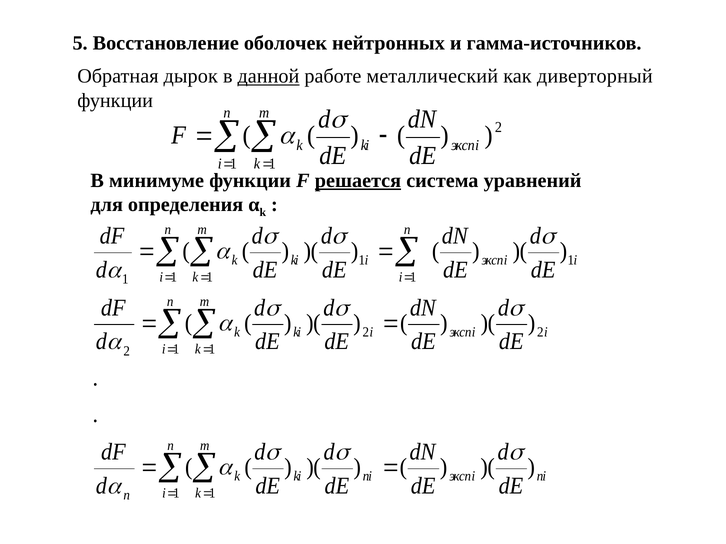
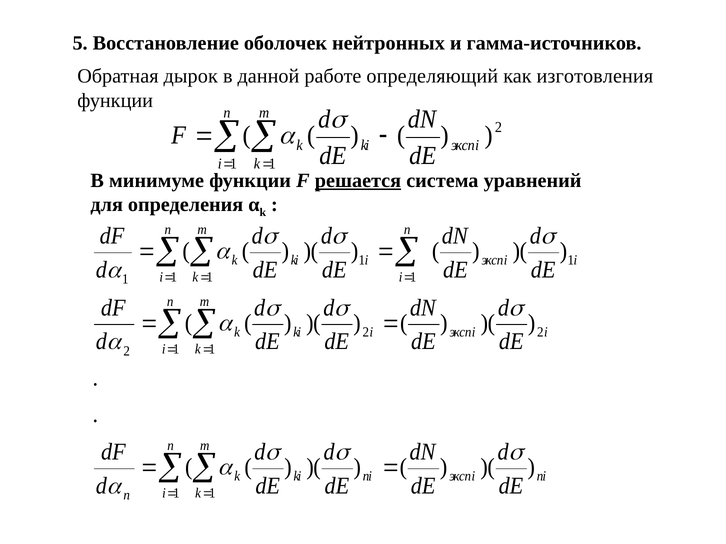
данной underline: present -> none
металлический: металлический -> определяющий
диверторный: диверторный -> изготовления
